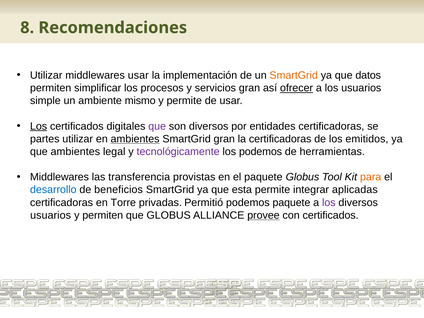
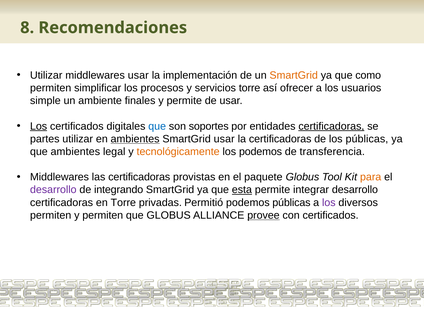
datos: datos -> como
servicios gran: gran -> torre
ofrecer underline: present -> none
mismo: mismo -> finales
que at (157, 126) colour: purple -> blue
son diversos: diversos -> soportes
certificadoras at (331, 126) underline: none -> present
SmartGrid gran: gran -> usar
los emitidos: emitidos -> públicas
tecnológicamente colour: purple -> orange
herramientas: herramientas -> transferencia
las transferencia: transferencia -> certificadoras
desarrollo at (53, 190) colour: blue -> purple
beneficios: beneficios -> integrando
esta underline: none -> present
integrar aplicadas: aplicadas -> desarrollo
podemos paquete: paquete -> públicas
usuarios at (51, 215): usuarios -> permiten
